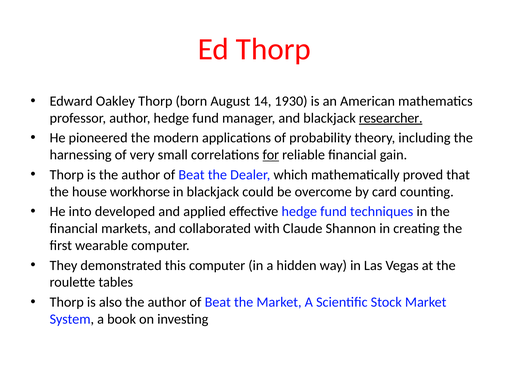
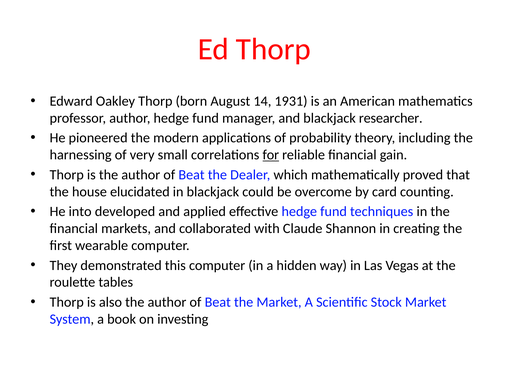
1930: 1930 -> 1931
researcher underline: present -> none
workhorse: workhorse -> elucidated
